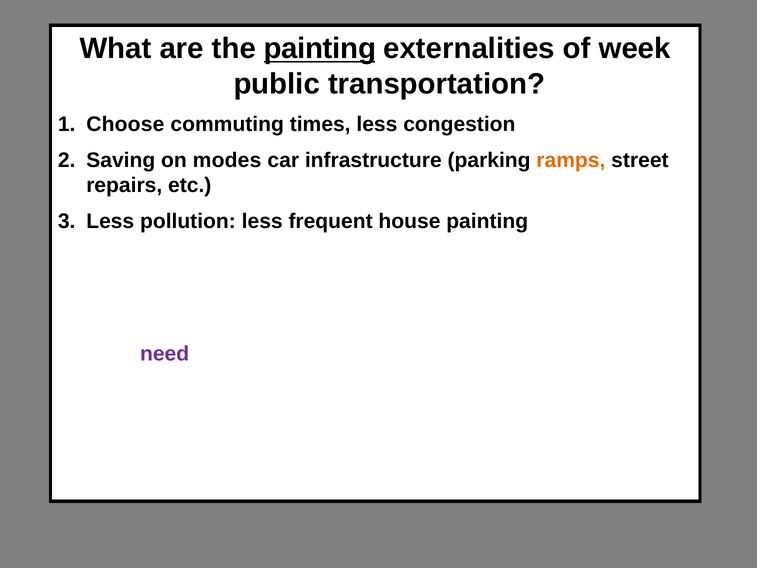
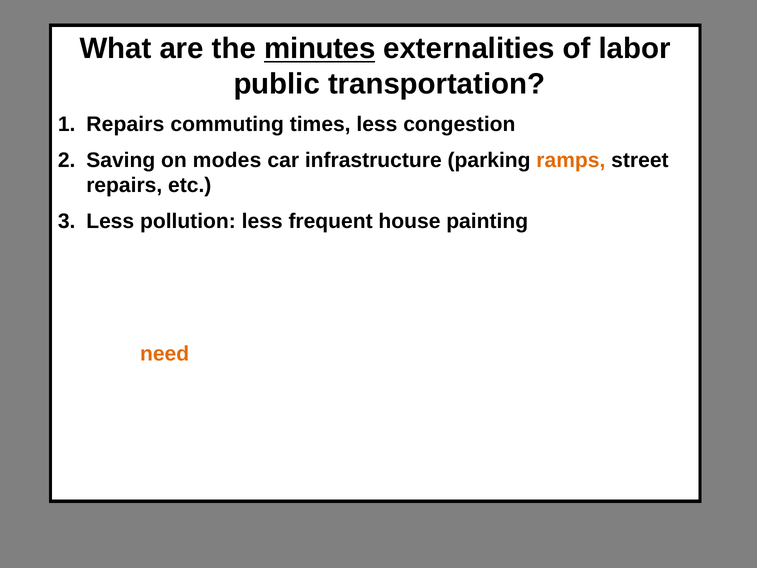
the painting: painting -> minutes
week: week -> labor
Choose at (125, 124): Choose -> Repairs
need at (165, 354) colour: purple -> orange
